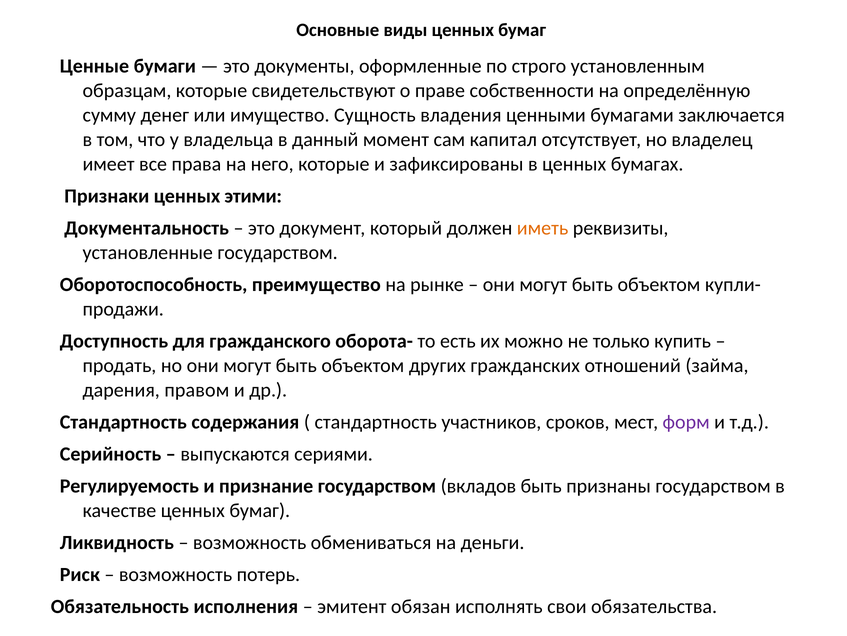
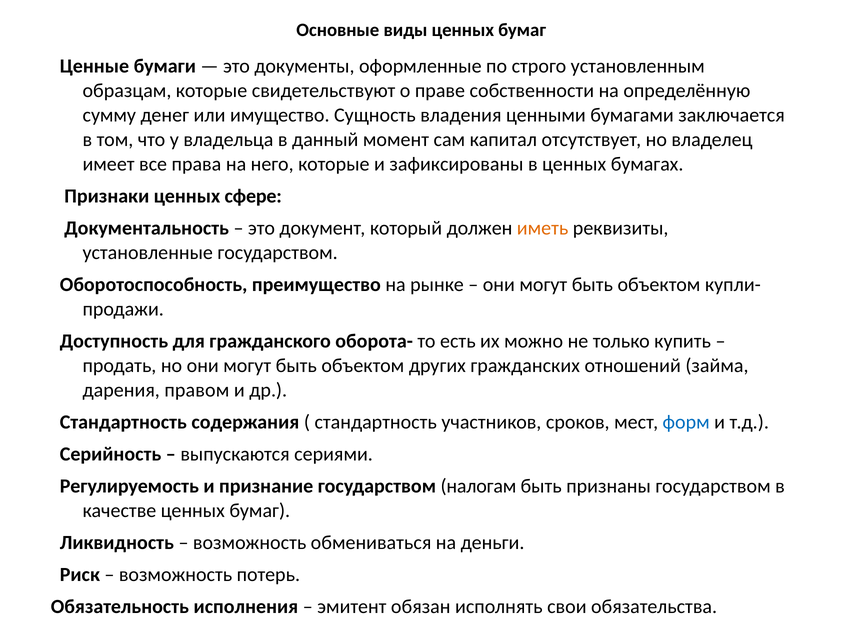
этими: этими -> сфере
форм colour: purple -> blue
вкладов: вкладов -> налогам
